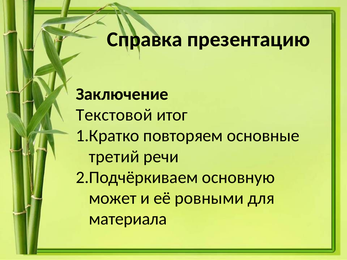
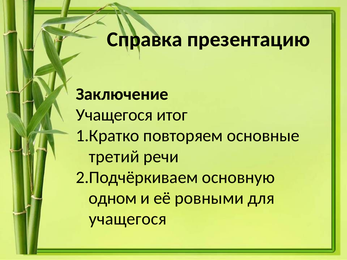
Текстовой at (114, 115): Текстовой -> Учащегося
может: может -> одном
материала at (128, 219): материала -> учащегося
